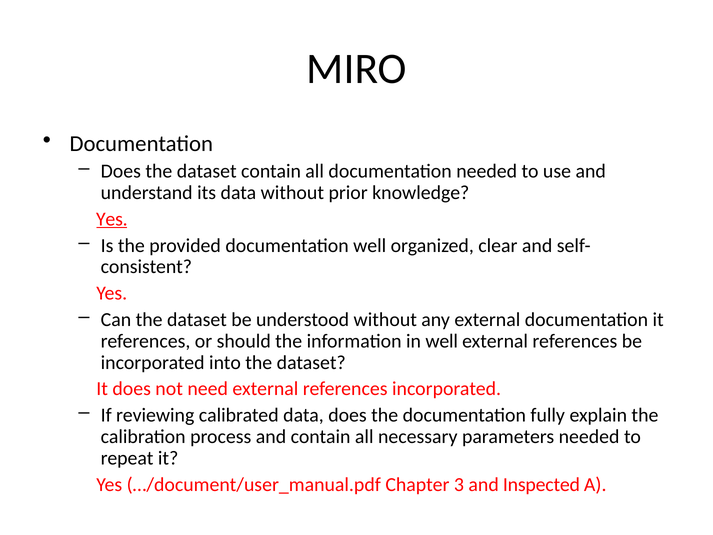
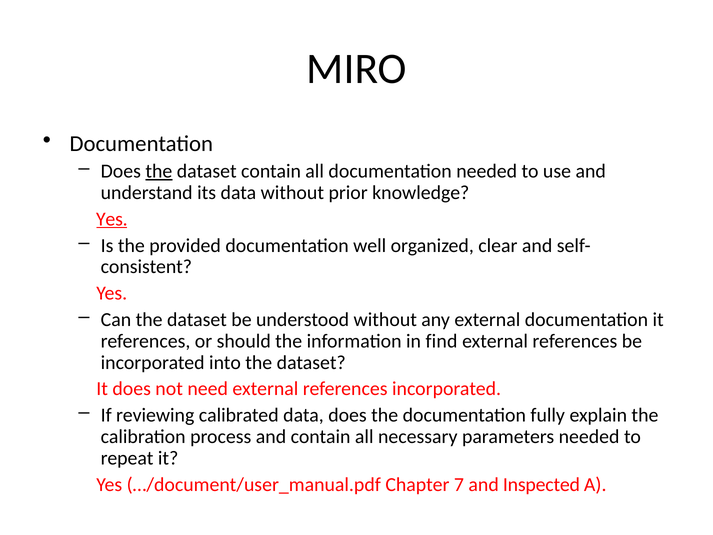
the at (159, 171) underline: none -> present
in well: well -> find
3: 3 -> 7
